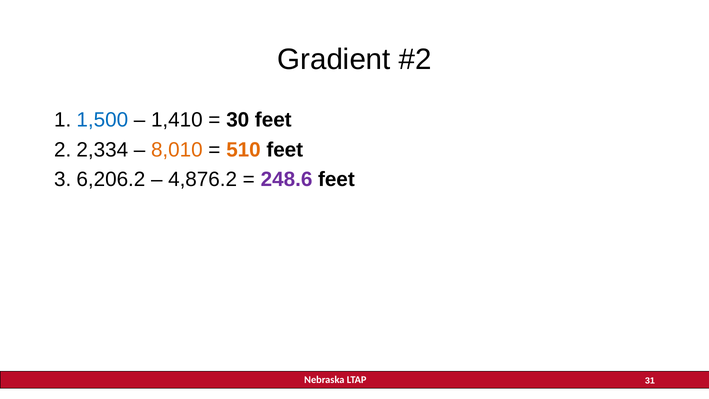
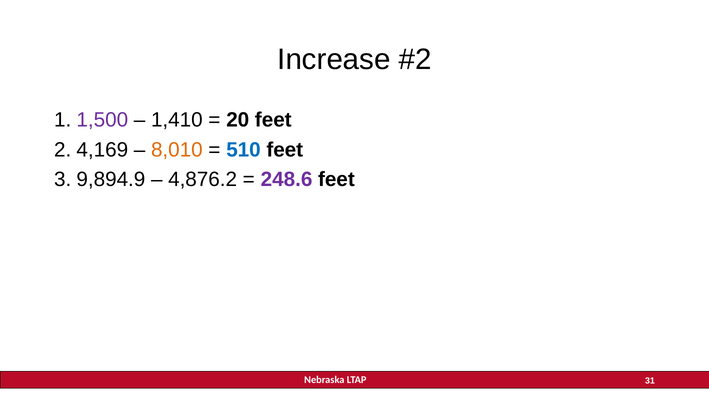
Gradient: Gradient -> Increase
1,500 colour: blue -> purple
30: 30 -> 20
2,334: 2,334 -> 4,169
510 colour: orange -> blue
6,206.2: 6,206.2 -> 9,894.9
